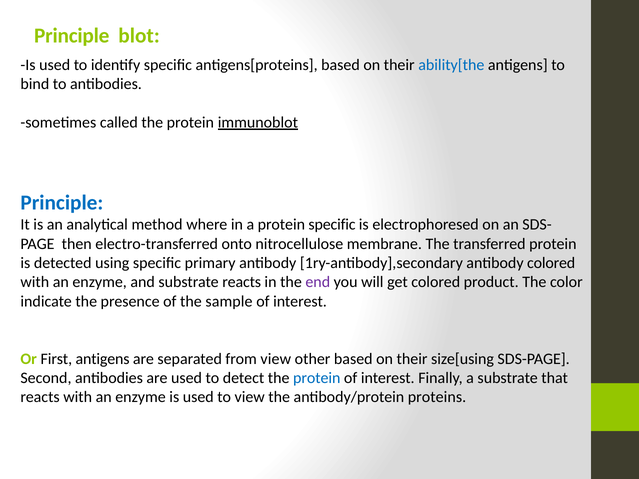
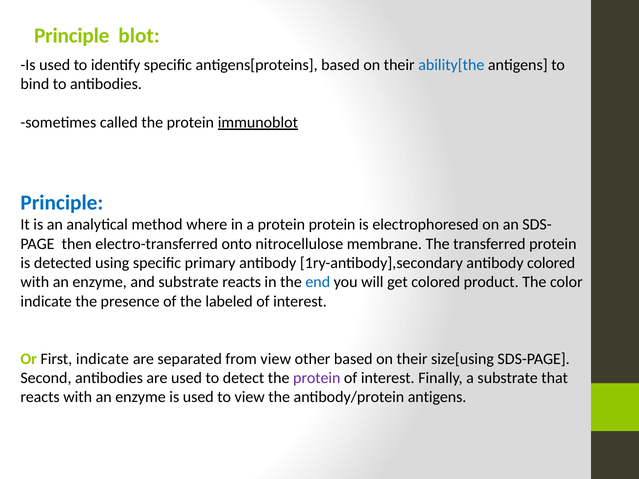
protein specific: specific -> protein
end colour: purple -> blue
sample: sample -> labeled
First antigens: antigens -> indicate
protein at (317, 378) colour: blue -> purple
antibody/protein proteins: proteins -> antigens
